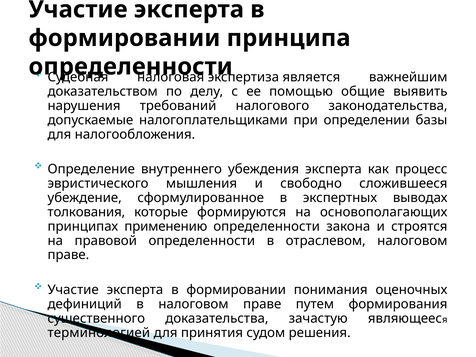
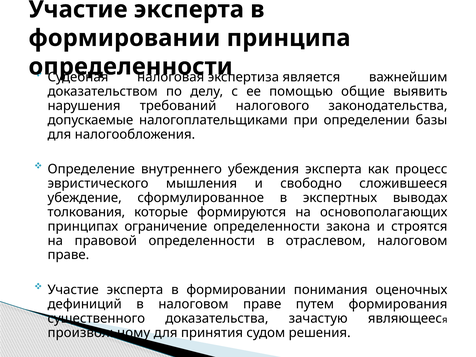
применению: применению -> ограничение
терминологией: терминологией -> произвольному
